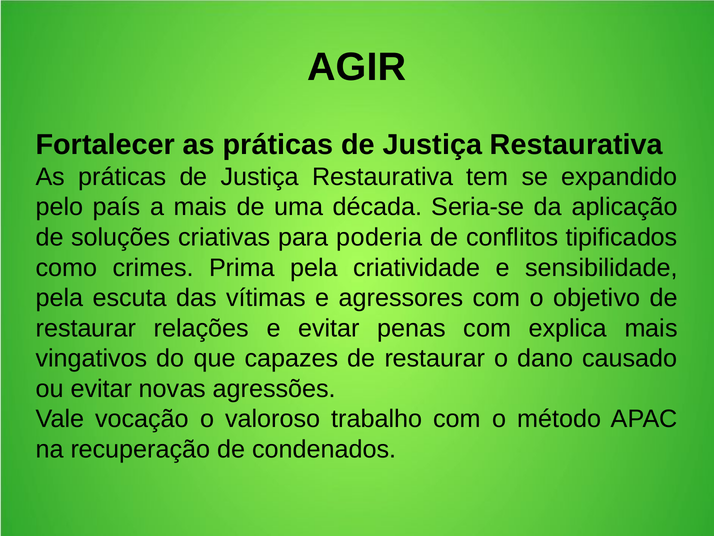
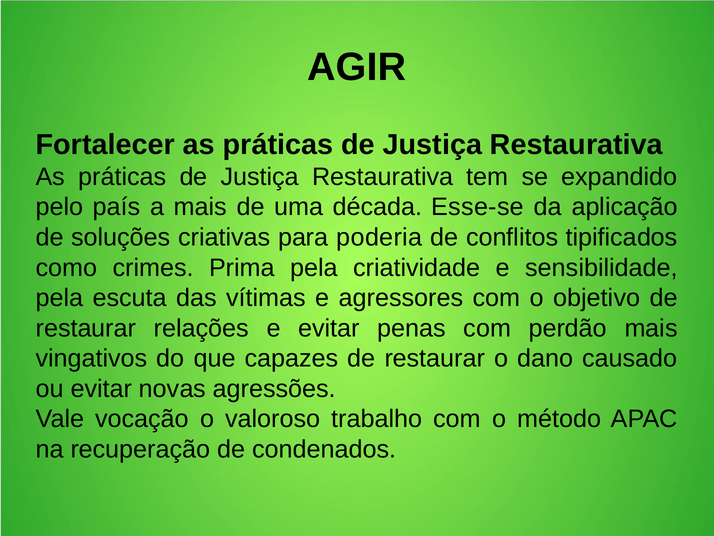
Seria-se: Seria-se -> Esse-se
explica: explica -> perdão
